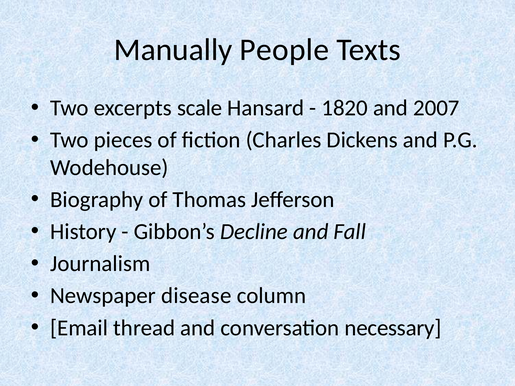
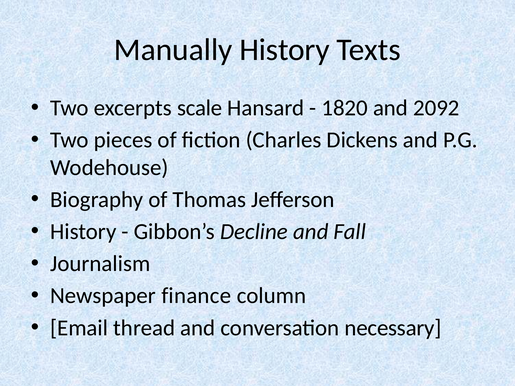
Manually People: People -> History
2007: 2007 -> 2092
disease: disease -> finance
